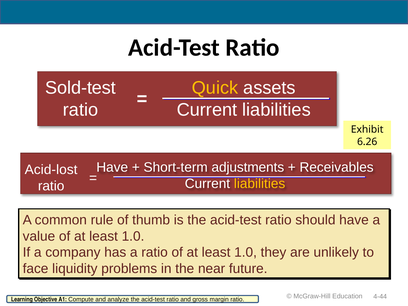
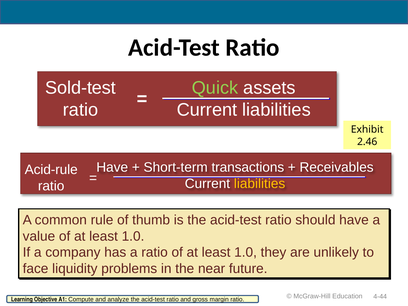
Quick colour: yellow -> light green
6.26: 6.26 -> 2.46
adjustments: adjustments -> transactions
Acid-lost: Acid-lost -> Acid-rule
